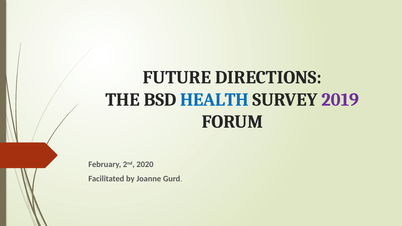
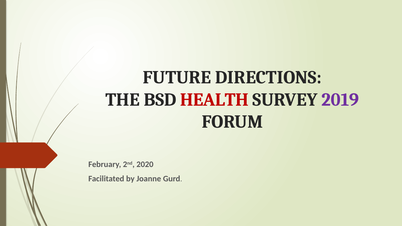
HEALTH colour: blue -> red
